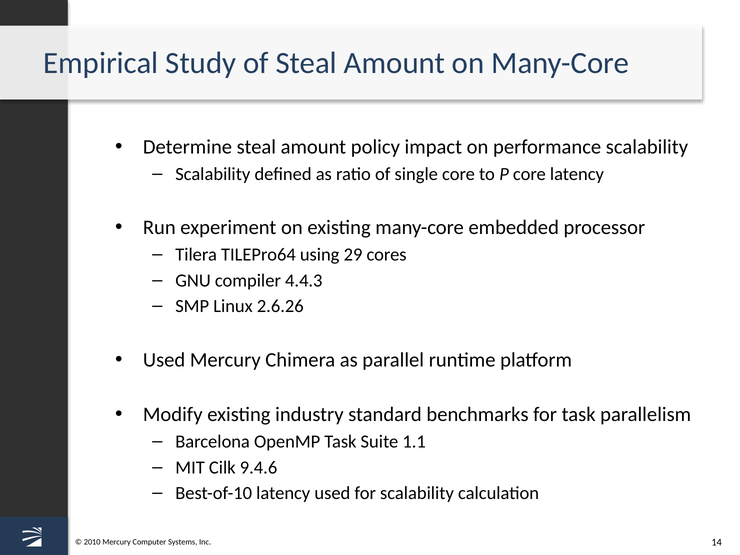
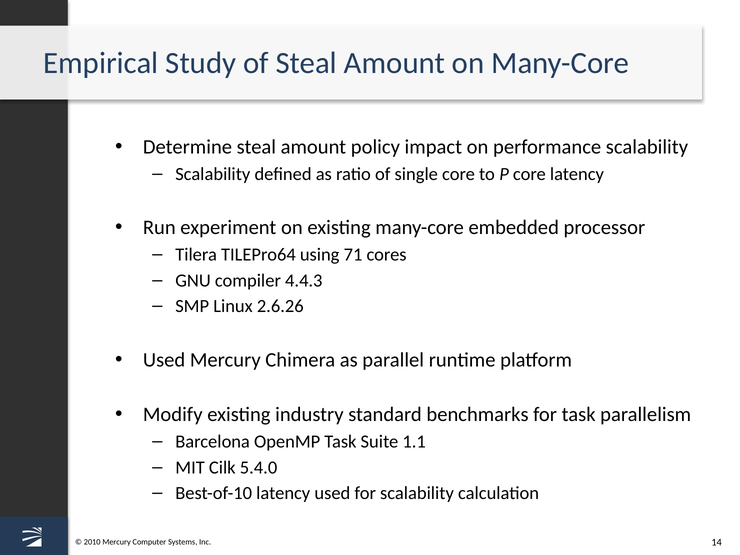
29: 29 -> 71
9.4.6: 9.4.6 -> 5.4.0
